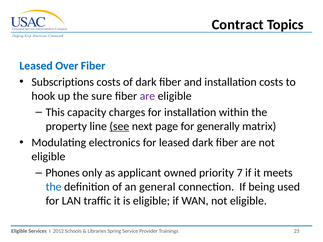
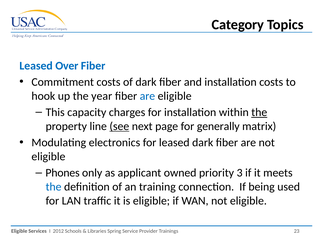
Contract: Contract -> Category
Subscriptions: Subscriptions -> Commitment
sure: sure -> year
are at (147, 96) colour: purple -> blue
the at (259, 112) underline: none -> present
7: 7 -> 3
general: general -> training
